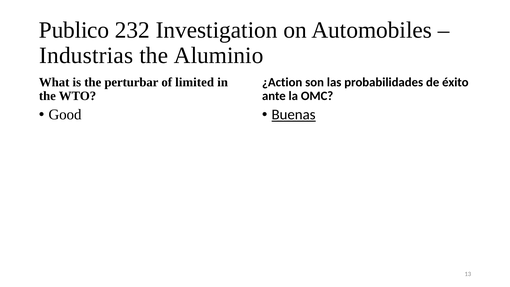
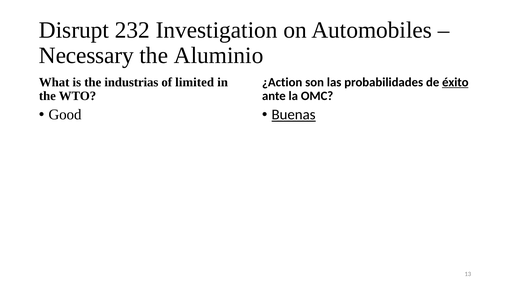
Publico: Publico -> Disrupt
Industrias: Industrias -> Necessary
perturbar: perturbar -> industrias
éxito underline: none -> present
